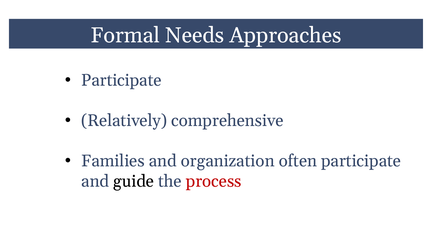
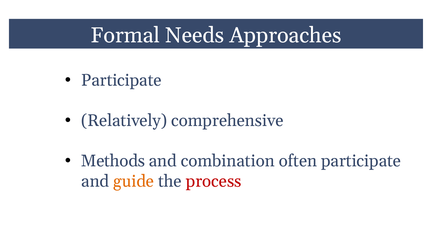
Families: Families -> Methods
organization: organization -> combination
guide colour: black -> orange
